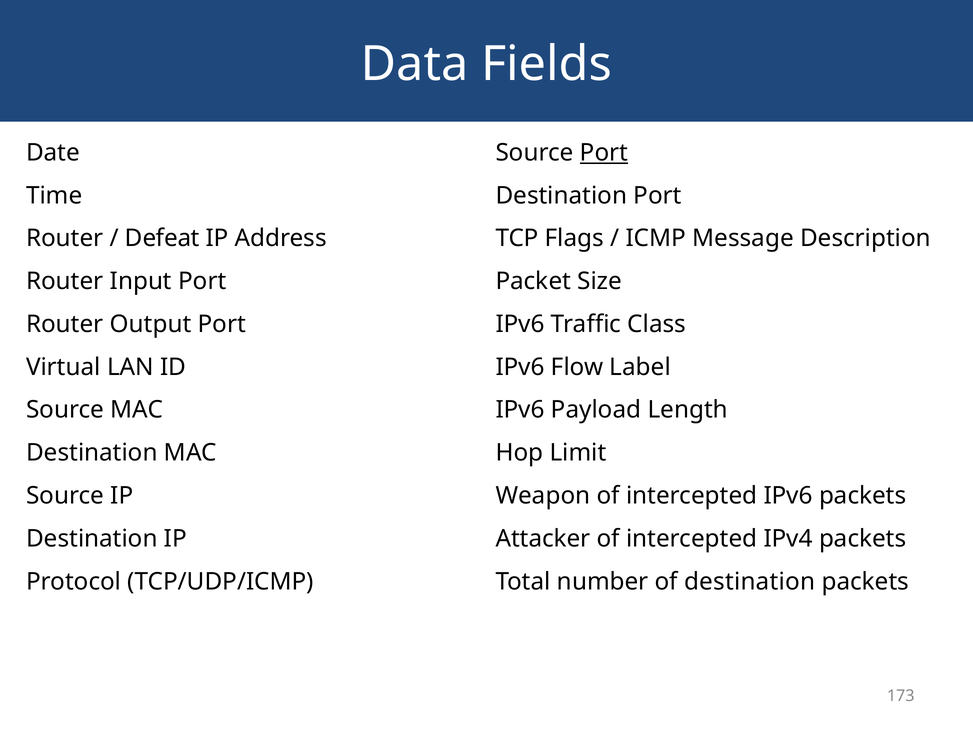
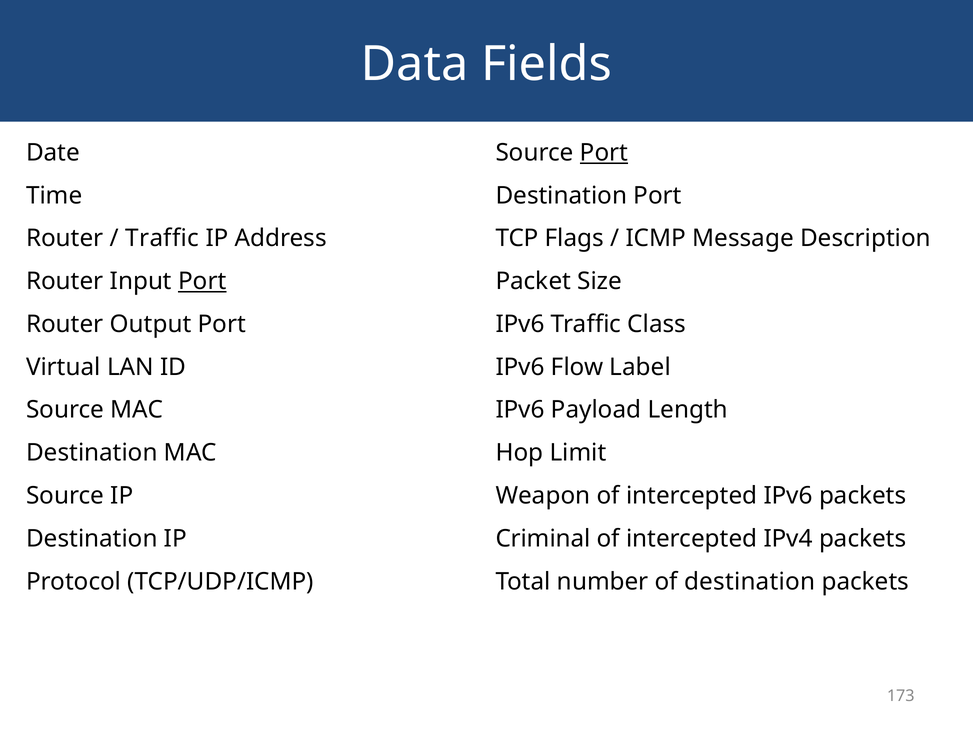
Defeat at (162, 238): Defeat -> Traffic
Port at (202, 281) underline: none -> present
Attacker: Attacker -> Criminal
